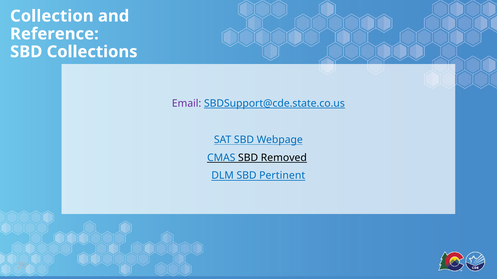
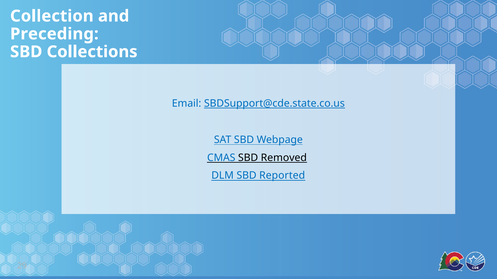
Reference: Reference -> Preceding
Email colour: purple -> blue
Pertinent: Pertinent -> Reported
